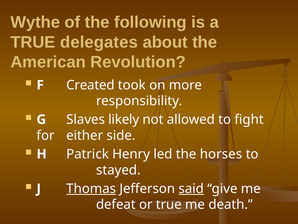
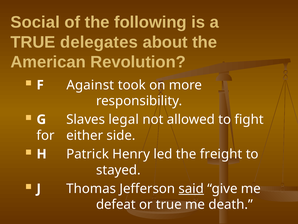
Wythe: Wythe -> Social
Created: Created -> Against
likely: likely -> legal
horses: horses -> freight
Thomas underline: present -> none
